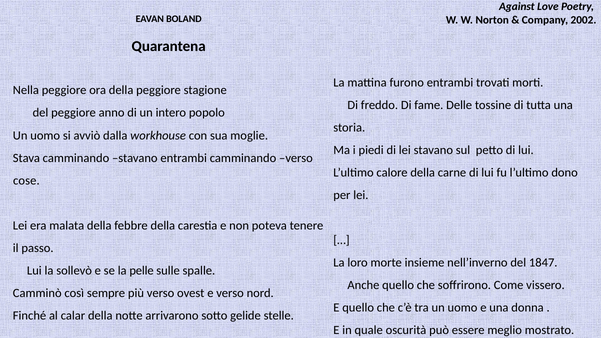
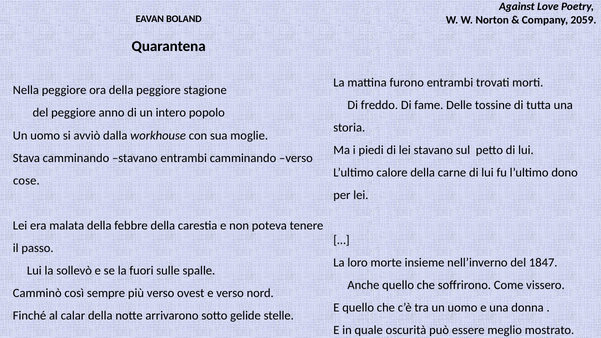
2002: 2002 -> 2059
pelle: pelle -> fuori
